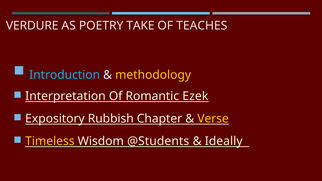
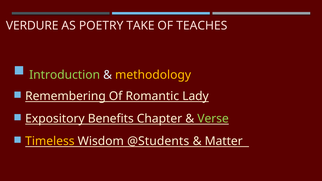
Introduction colour: light blue -> light green
Interpretation: Interpretation -> Remembering
Ezek: Ezek -> Lady
Rubbish: Rubbish -> Benefits
Verse colour: yellow -> light green
Ideally: Ideally -> Matter
